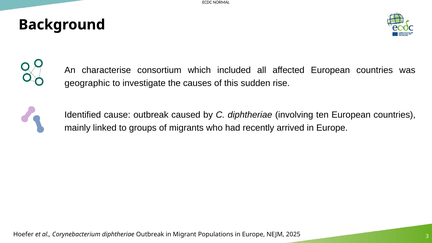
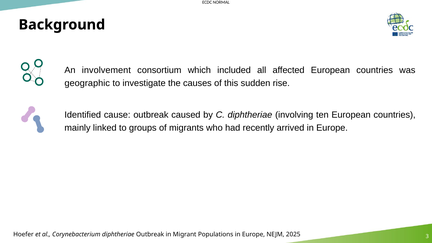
characterise: characterise -> involvement
